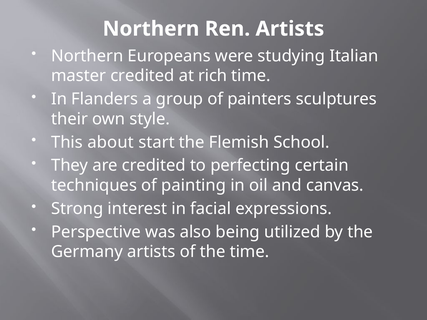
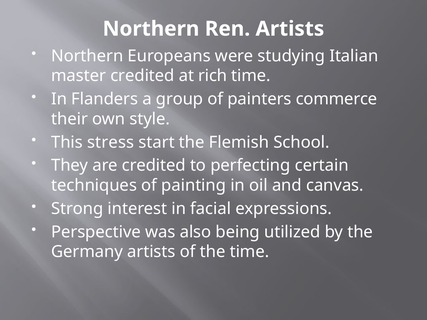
sculptures: sculptures -> commerce
about: about -> stress
